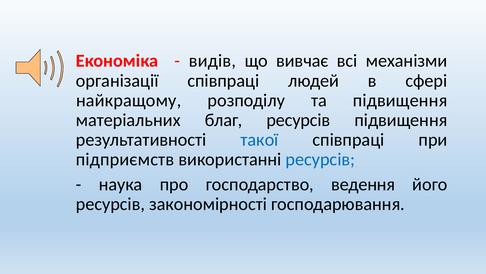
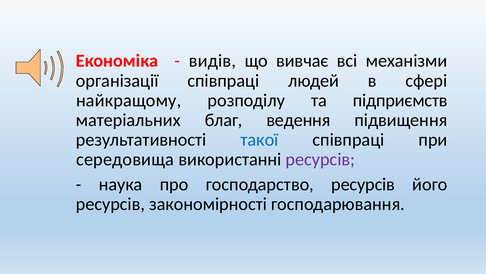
та підвищення: підвищення -> підприємств
благ ресурсів: ресурсів -> ведення
підприємств: підприємств -> середовища
ресурсів at (320, 159) colour: blue -> purple
господарство ведення: ведення -> ресурсів
